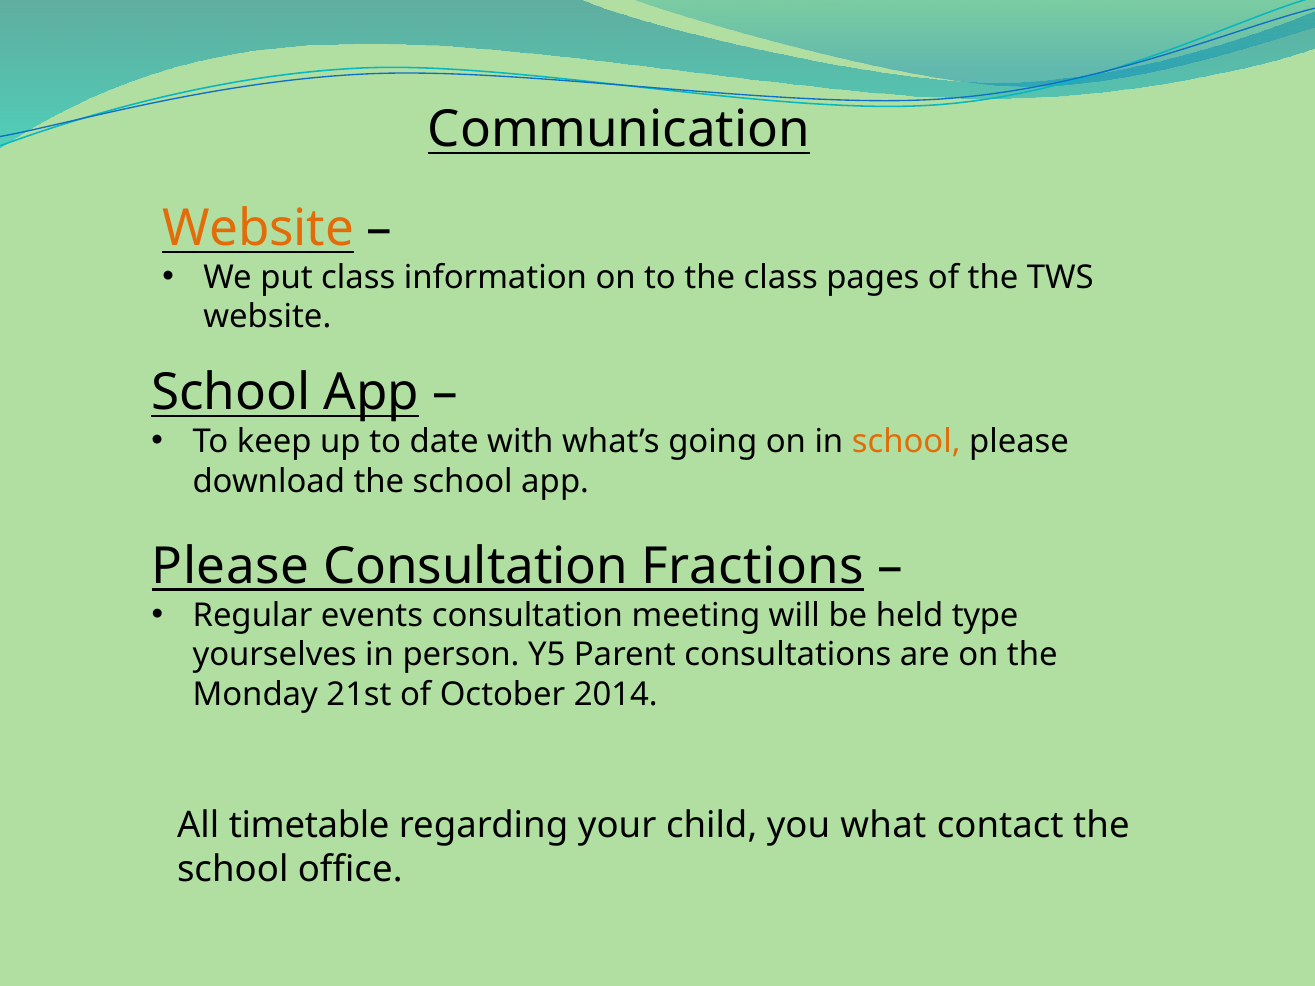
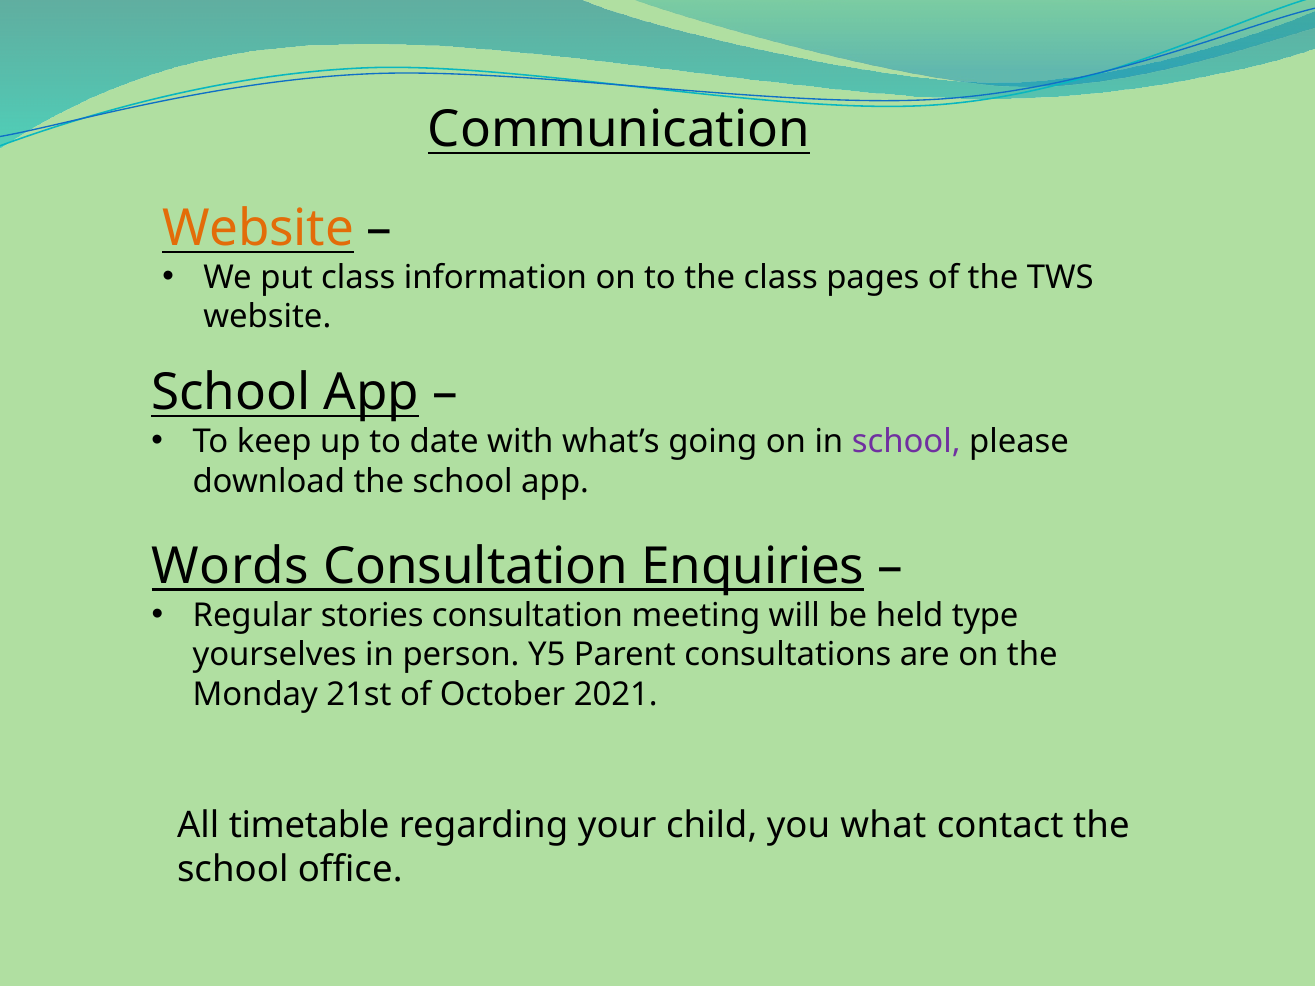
school at (906, 442) colour: orange -> purple
Please at (230, 566): Please -> Words
Fractions: Fractions -> Enquiries
events: events -> stories
2014: 2014 -> 2021
